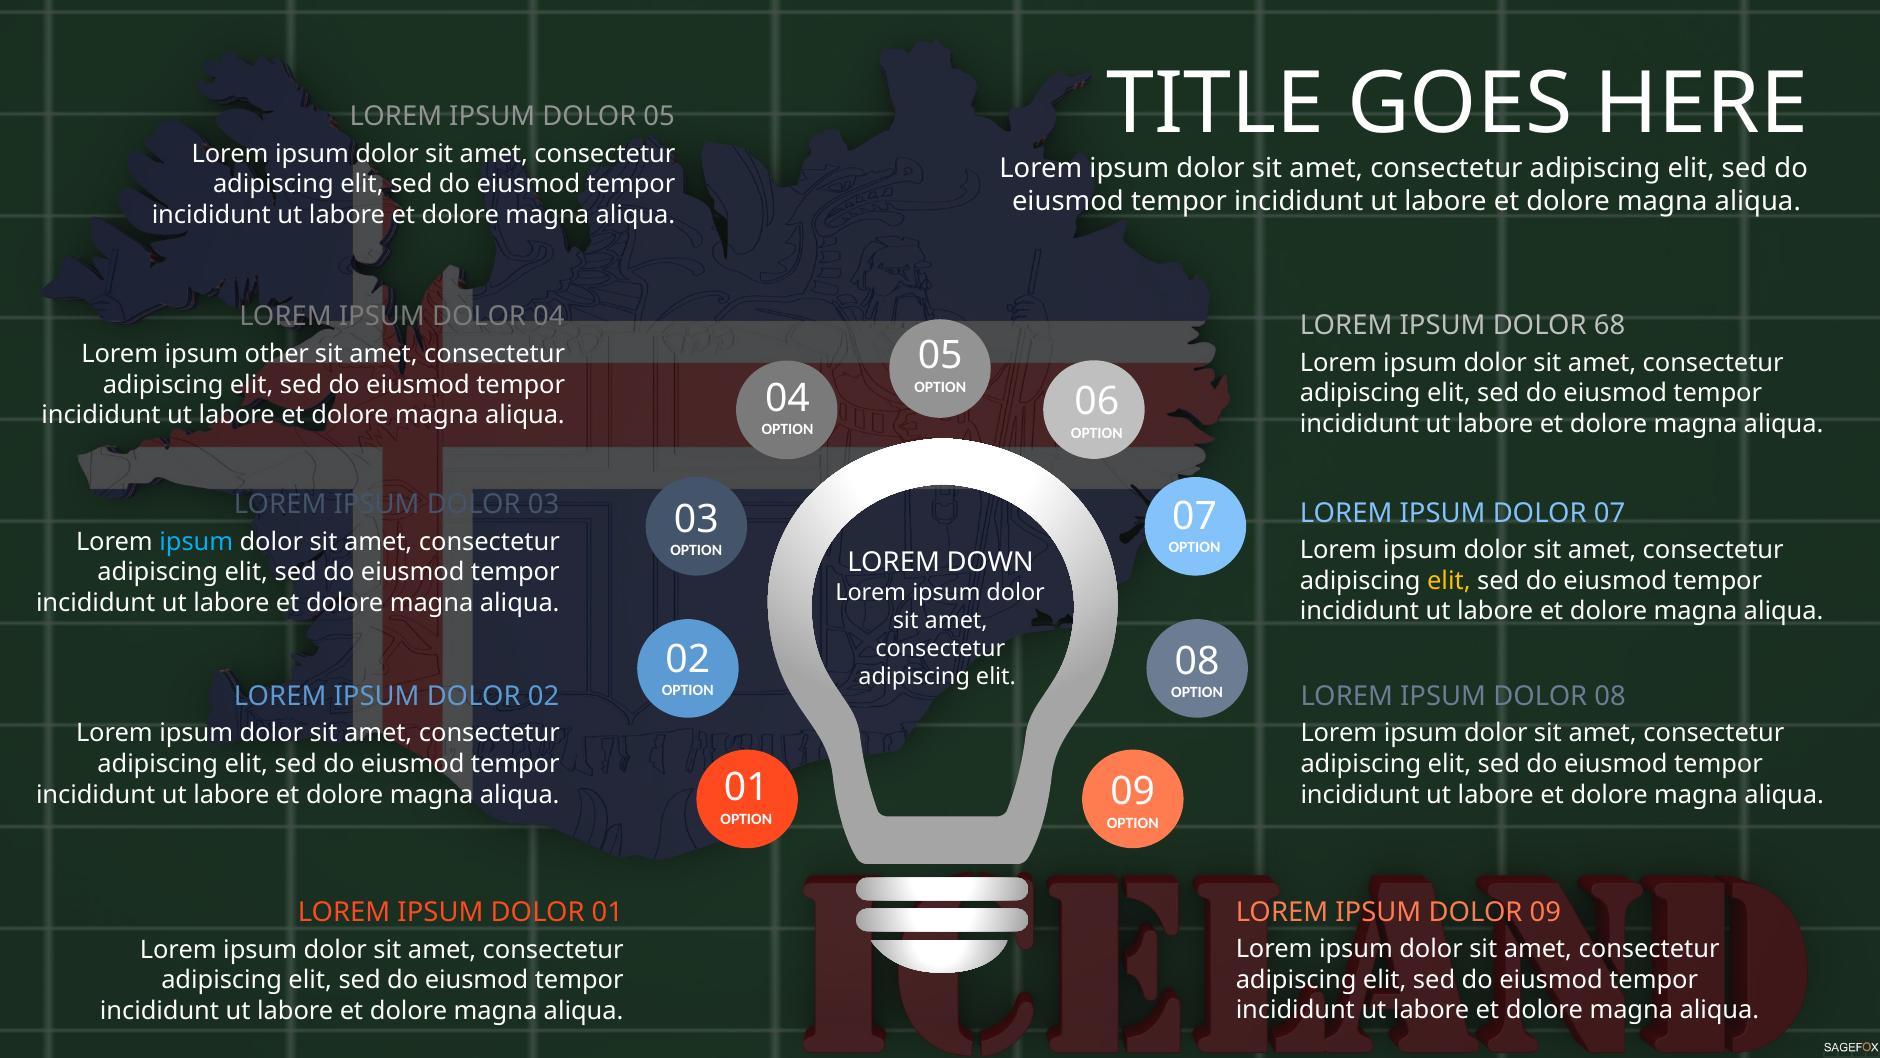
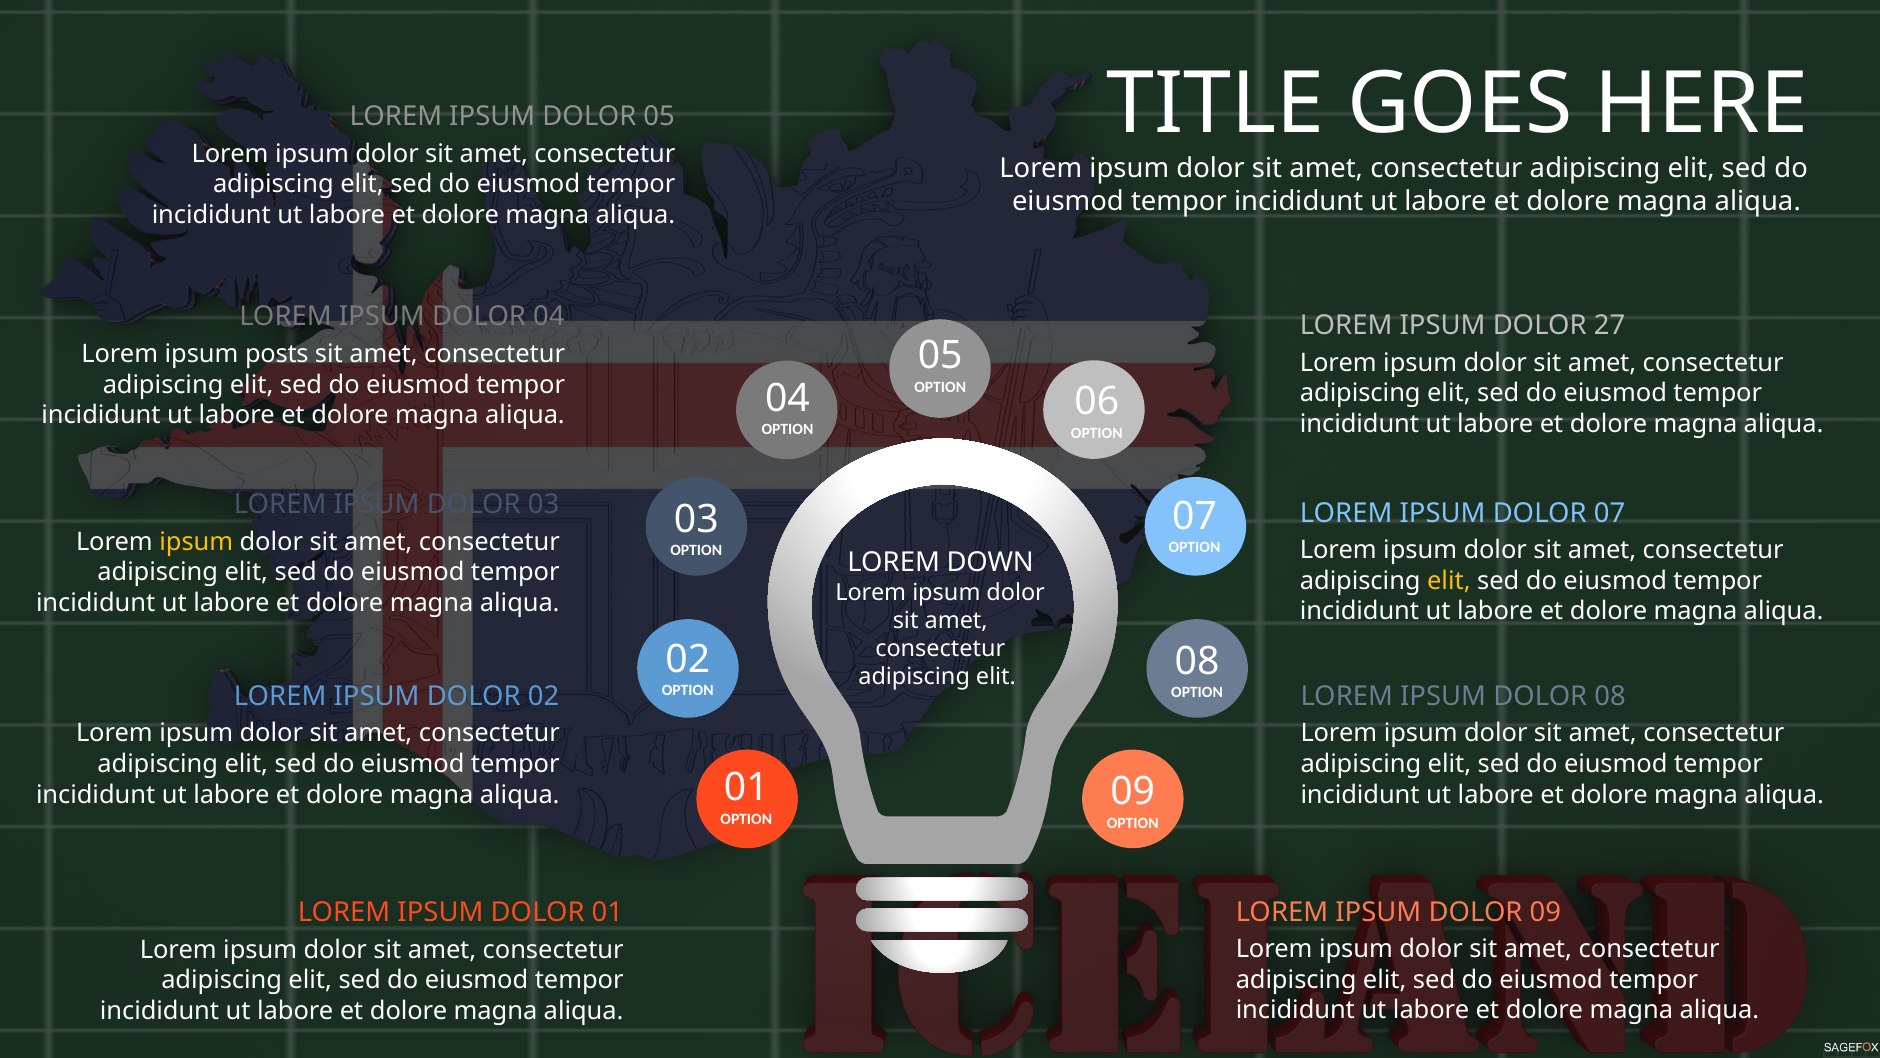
68: 68 -> 27
other: other -> posts
ipsum at (196, 542) colour: light blue -> yellow
